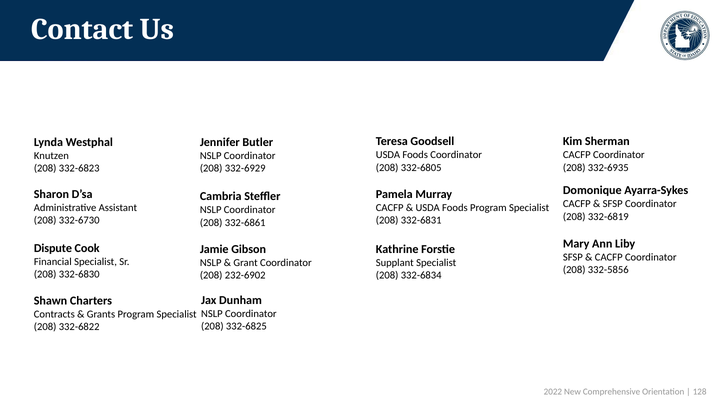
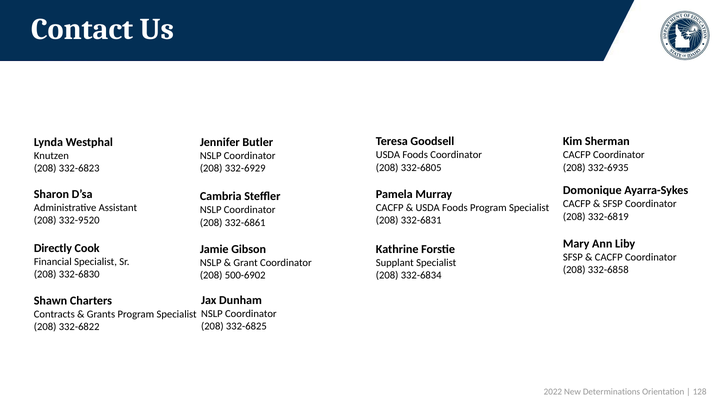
332-6730: 332-6730 -> 332-9520
Dispute: Dispute -> Directly
332-5856: 332-5856 -> 332-6858
232-6902: 232-6902 -> 500-6902
Comprehensive: Comprehensive -> Determinations
